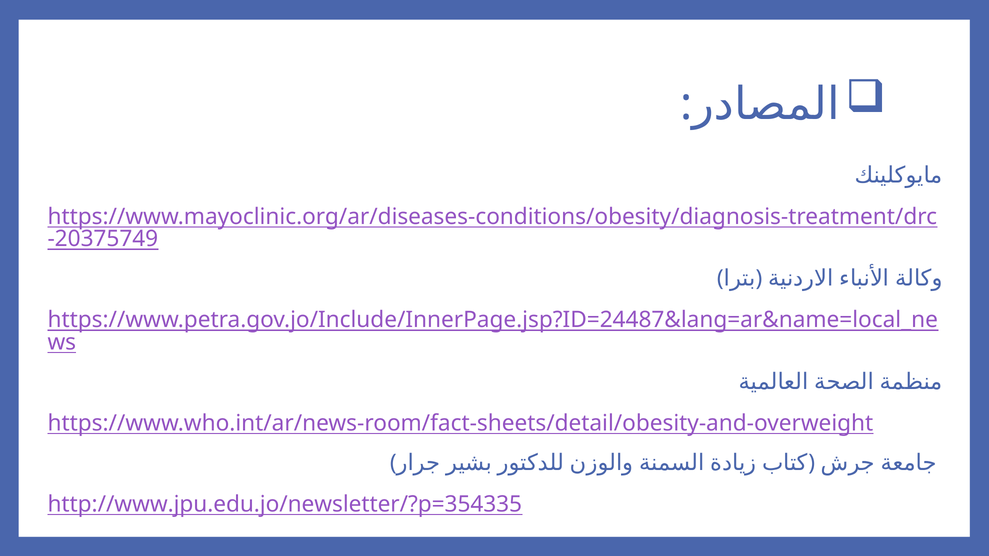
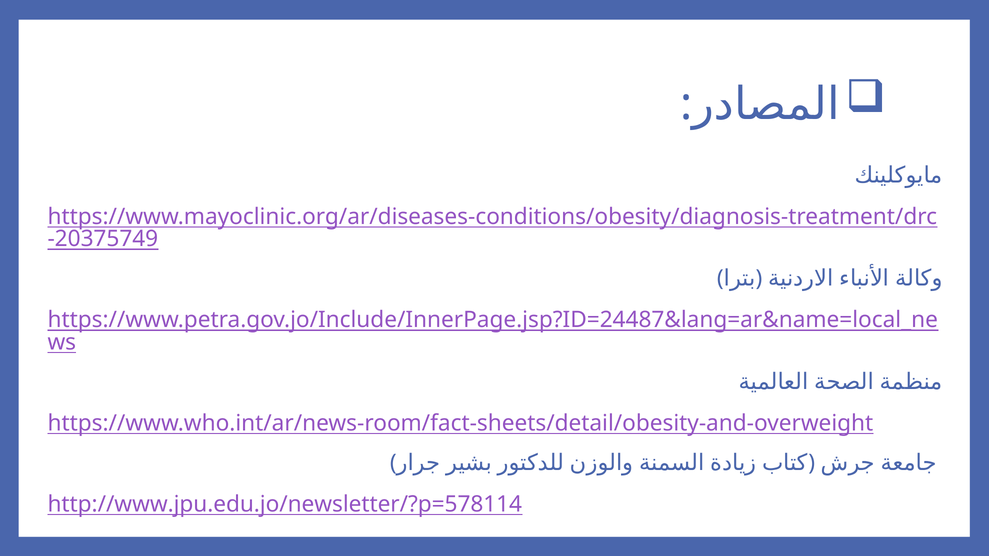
http://www.jpu.edu.jo/newsletter/?p=354335: http://www.jpu.edu.jo/newsletter/?p=354335 -> http://www.jpu.edu.jo/newsletter/?p=578114
